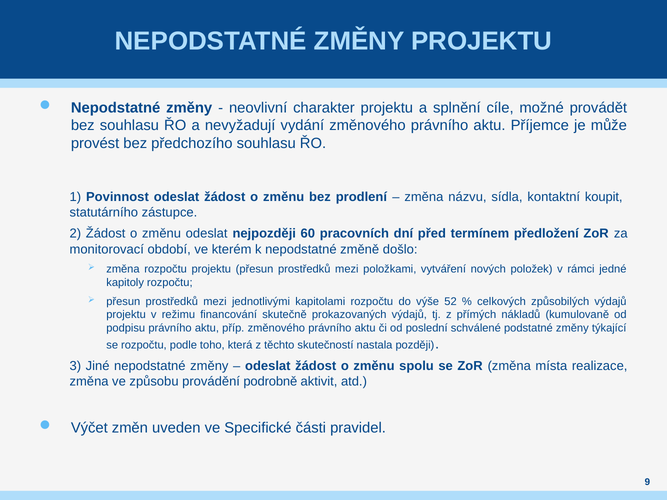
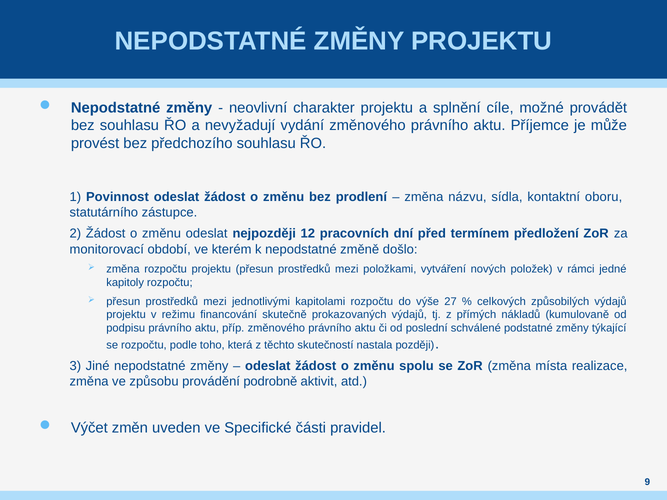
koupit: koupit -> oboru
60: 60 -> 12
52: 52 -> 27
